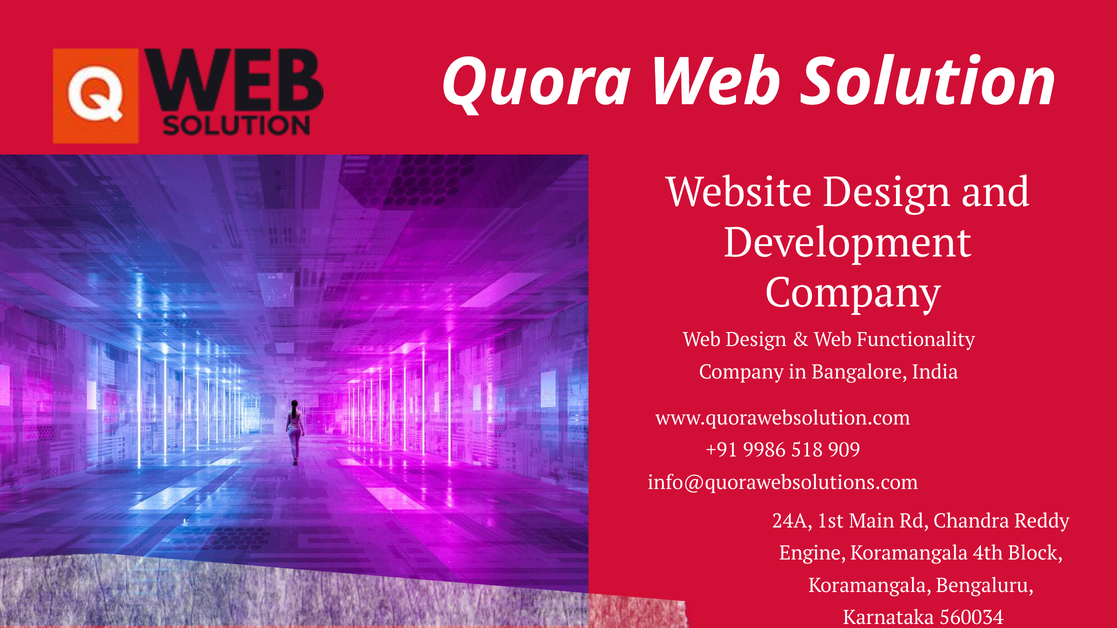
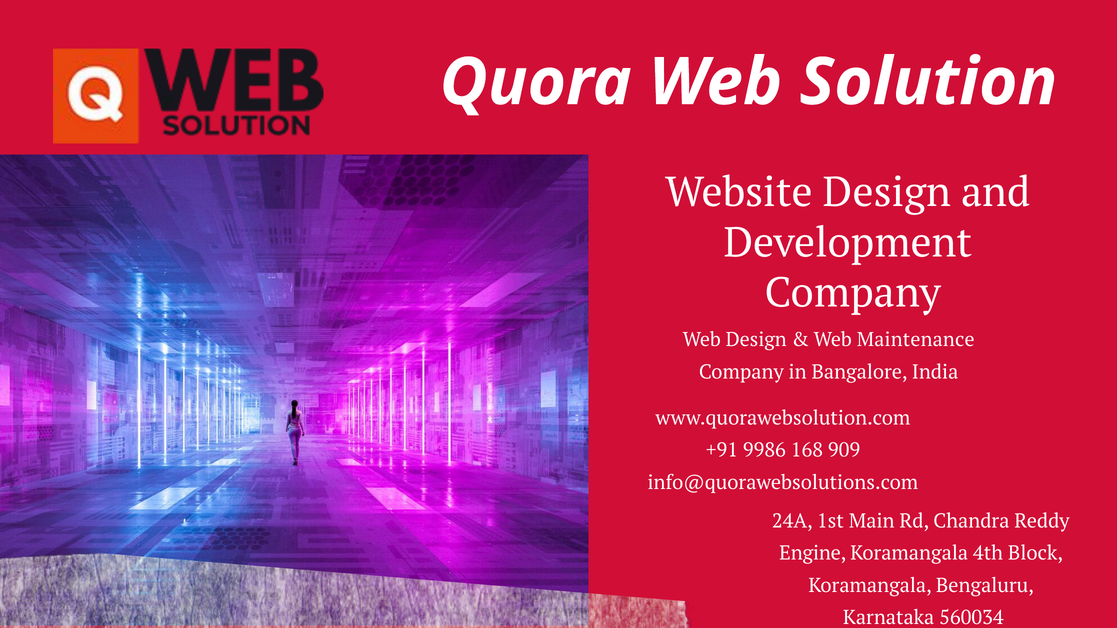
Functionality: Functionality -> Maintenance
518: 518 -> 168
